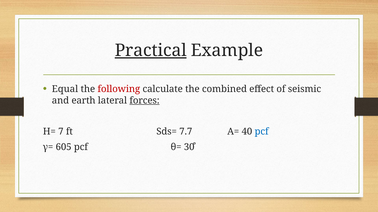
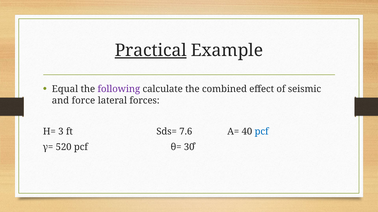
following colour: red -> purple
earth: earth -> force
forces underline: present -> none
7: 7 -> 3
7.7: 7.7 -> 7.6
605: 605 -> 520
